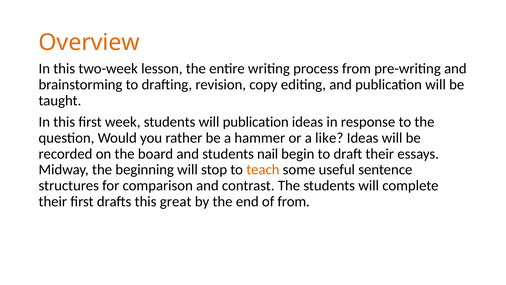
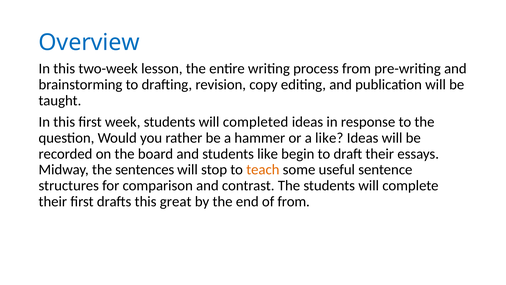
Overview colour: orange -> blue
will publication: publication -> completed
students nail: nail -> like
beginning: beginning -> sentences
